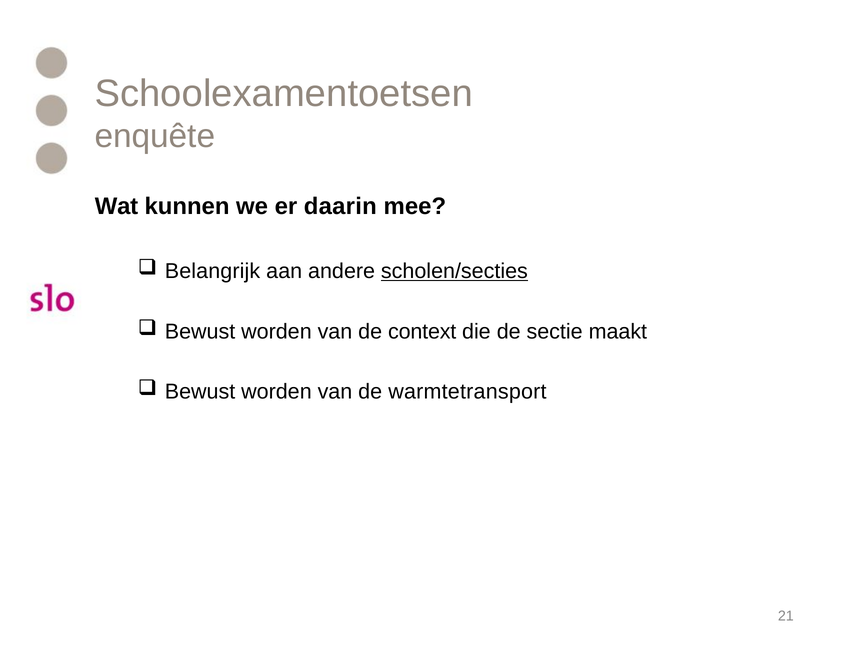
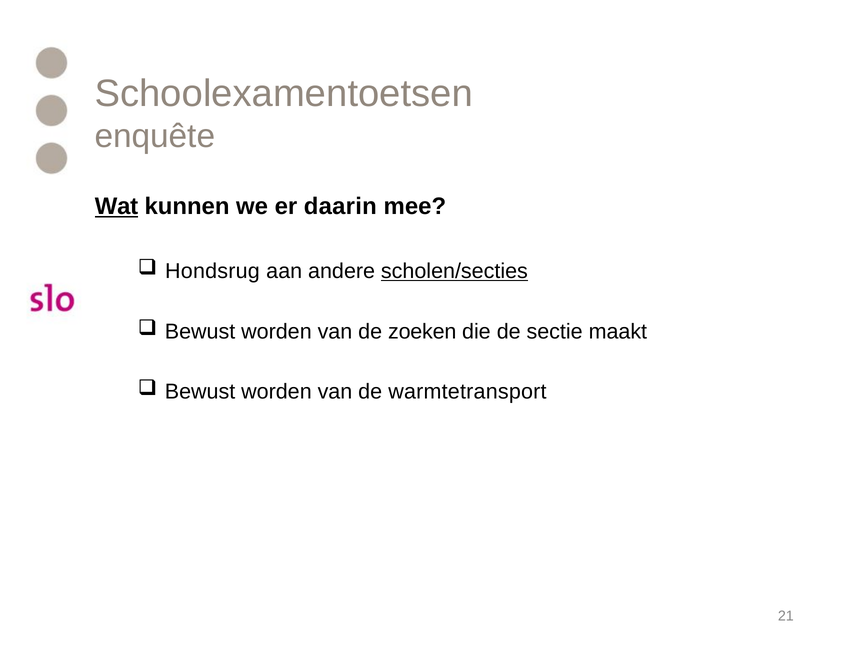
Wat underline: none -> present
Belangrijk: Belangrijk -> Hondsrug
context: context -> zoeken
